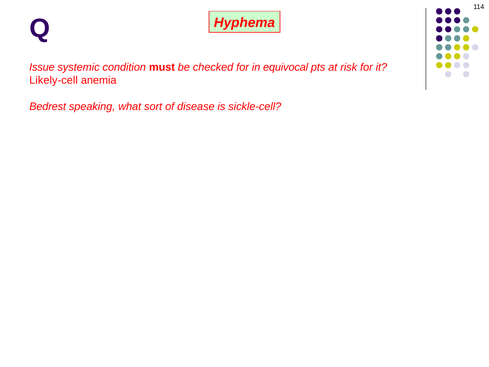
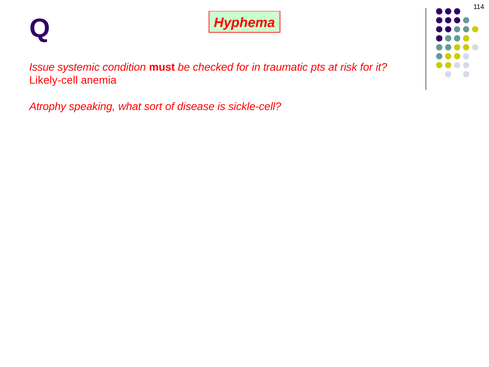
equivocal: equivocal -> traumatic
Bedrest: Bedrest -> Atrophy
